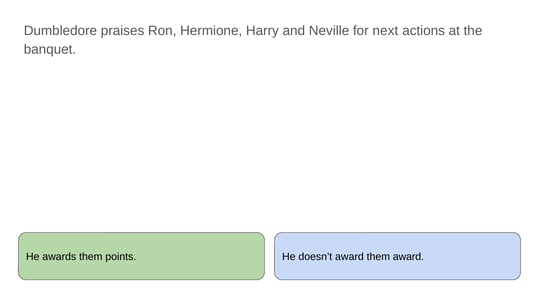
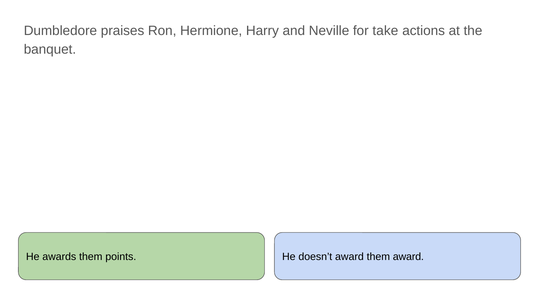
next: next -> take
